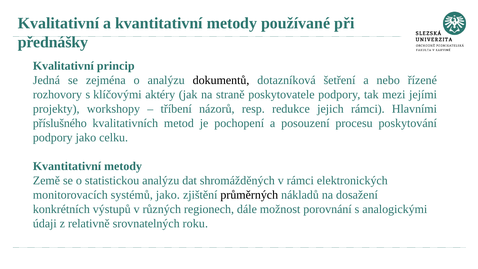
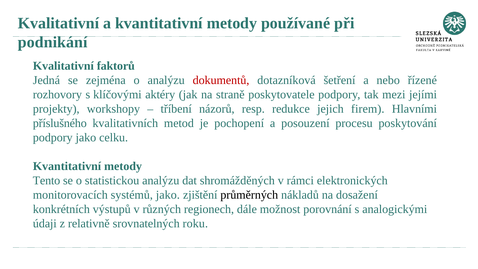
přednášky: přednášky -> podnikání
princip: princip -> faktorů
dokumentů colour: black -> red
jejich rámci: rámci -> firem
Země: Země -> Tento
